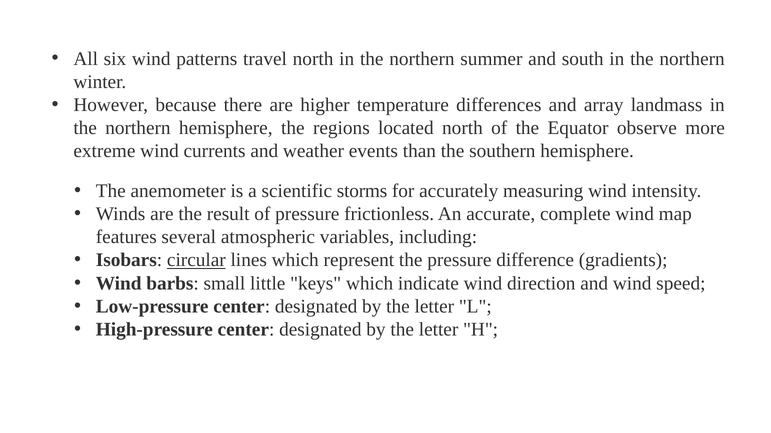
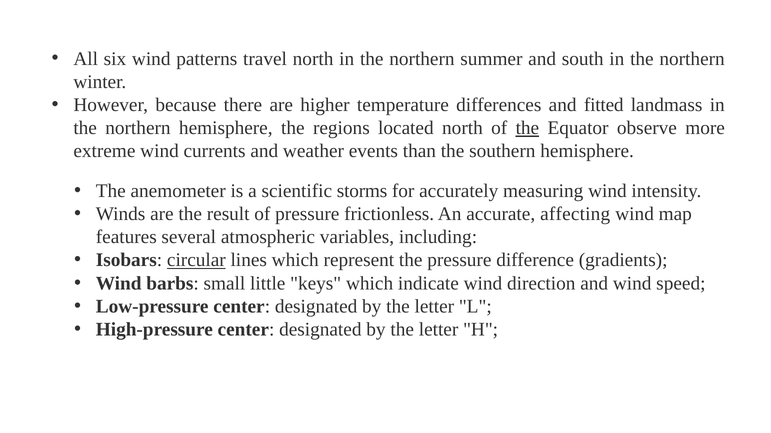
array: array -> fitted
the at (527, 128) underline: none -> present
complete: complete -> affecting
